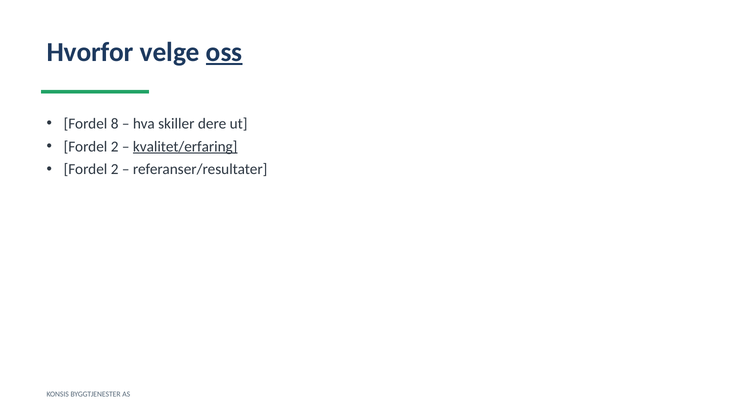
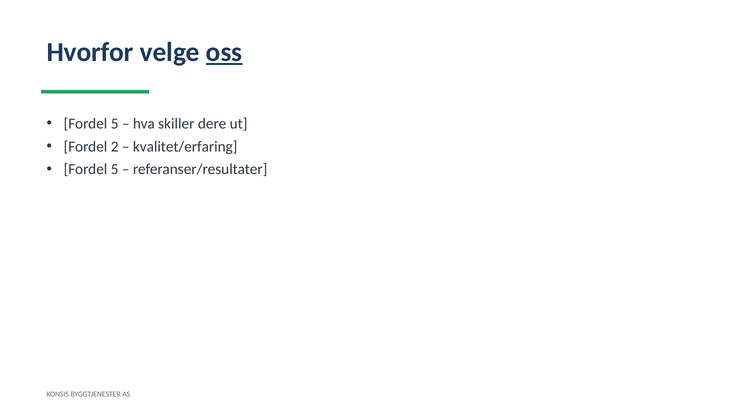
8 at (115, 124): 8 -> 5
kvalitet/erfaring underline: present -> none
2 at (115, 170): 2 -> 5
